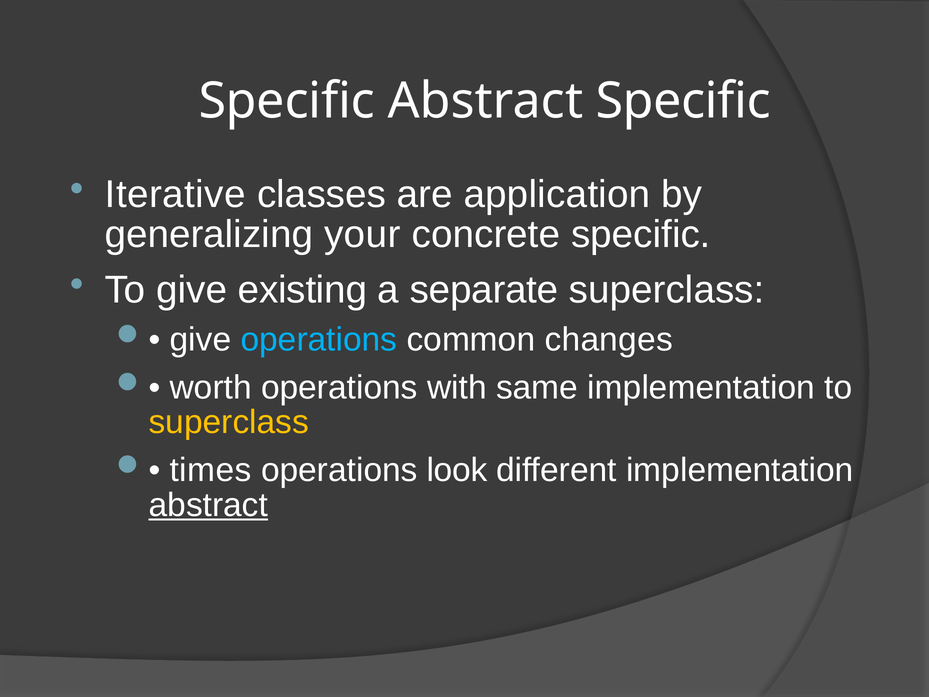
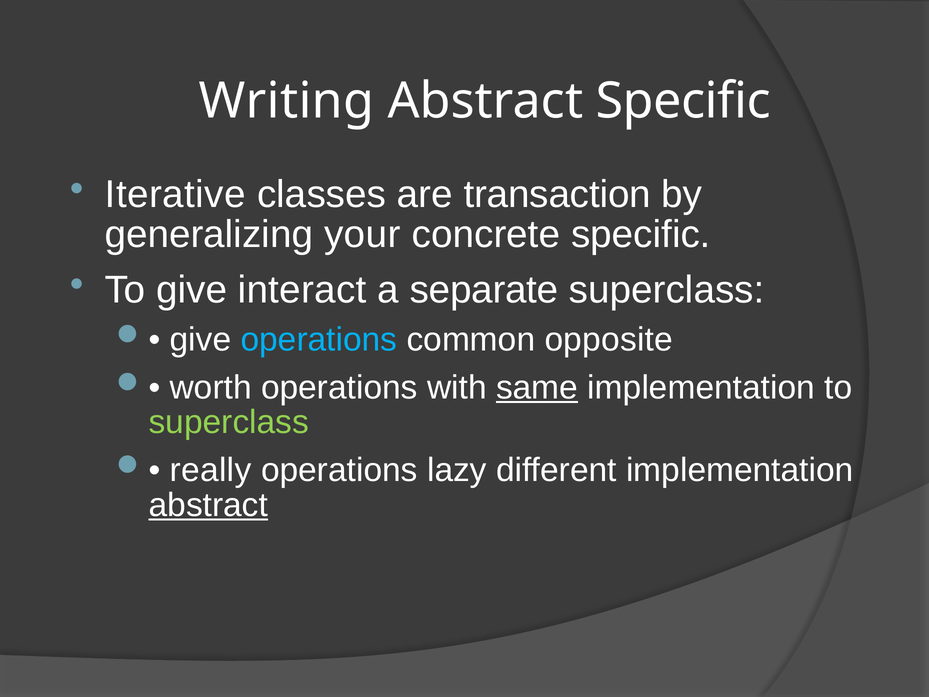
Specific at (287, 101): Specific -> Writing
application: application -> transaction
existing: existing -> interact
changes: changes -> opposite
same underline: none -> present
superclass at (229, 422) colour: yellow -> light green
times: times -> really
look: look -> lazy
